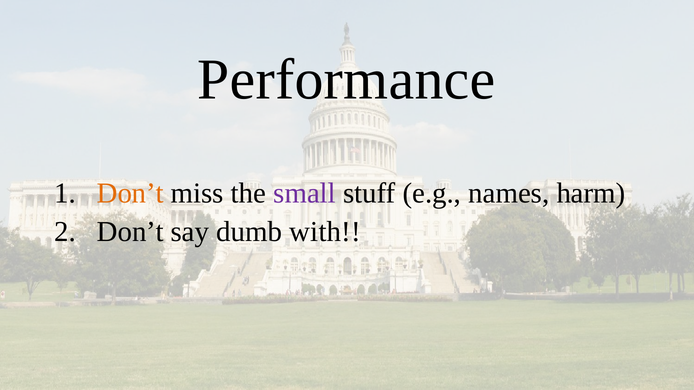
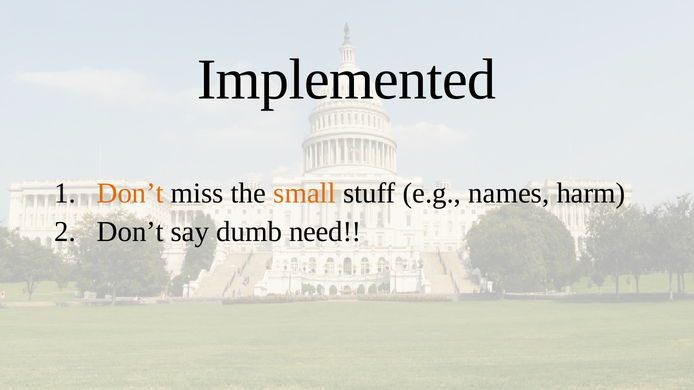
Performance: Performance -> Implemented
small colour: purple -> orange
with: with -> need
